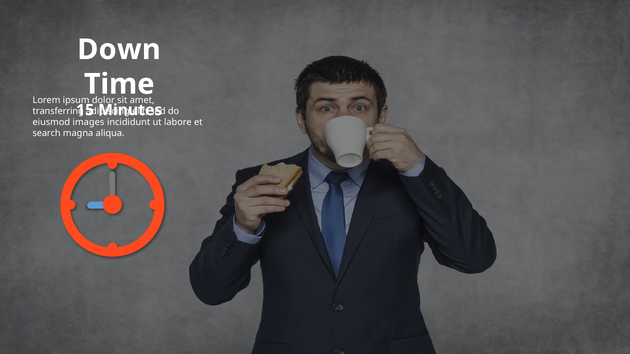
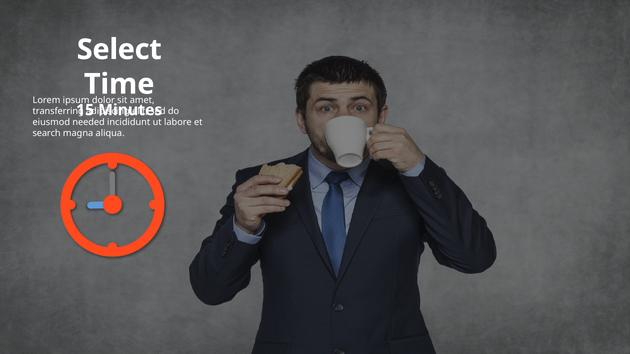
Down: Down -> Select
images: images -> needed
